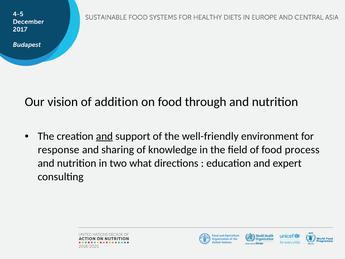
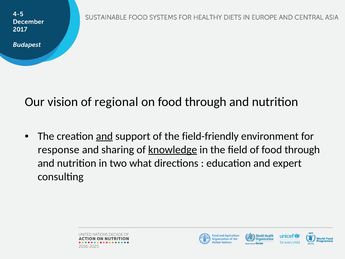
addition: addition -> regional
well-friendly: well-friendly -> field-friendly
knowledge underline: none -> present
of food process: process -> through
